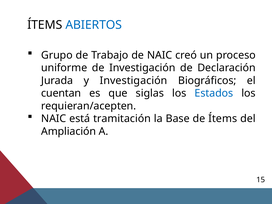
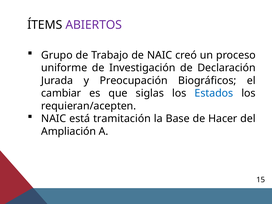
ABIERTOS colour: blue -> purple
y Investigación: Investigación -> Preocupación
cuentan: cuentan -> cambiar
de Ítems: Ítems -> Hacer
